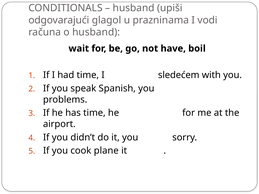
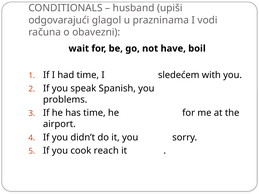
o husband: husband -> obavezni
plane: plane -> reach
